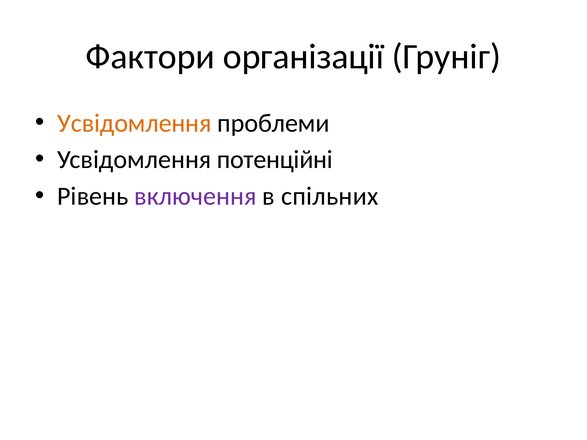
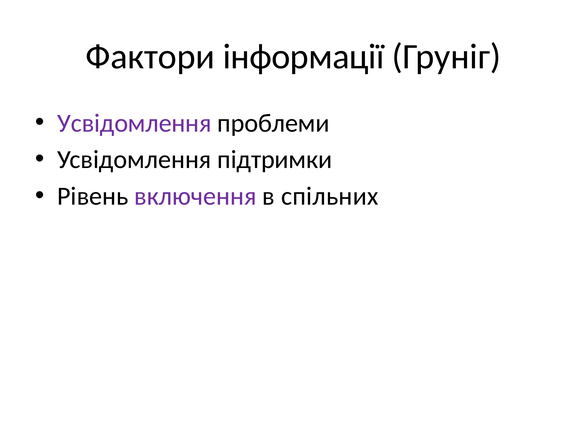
організації: організації -> інформації
Усвідомлення at (134, 123) colour: orange -> purple
потенційні: потенційні -> підтримки
